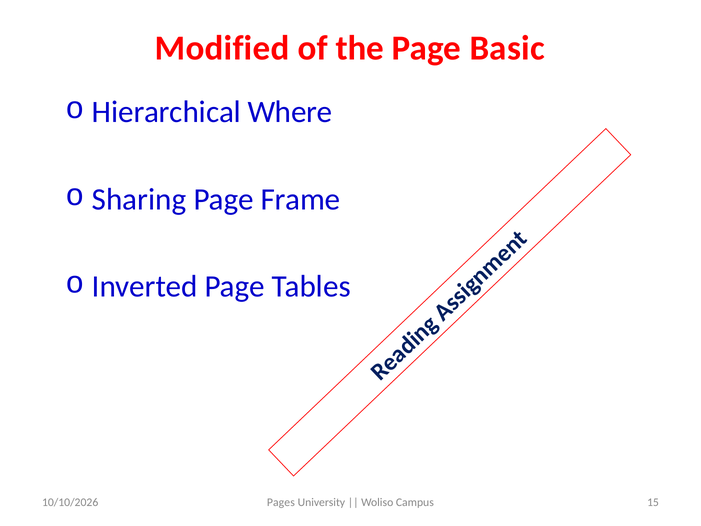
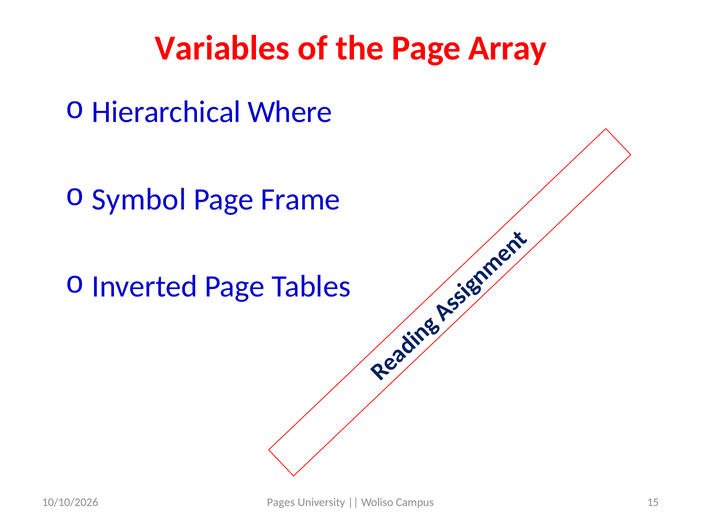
Modified: Modified -> Variables
Basic: Basic -> Array
Sharing: Sharing -> Symbol
